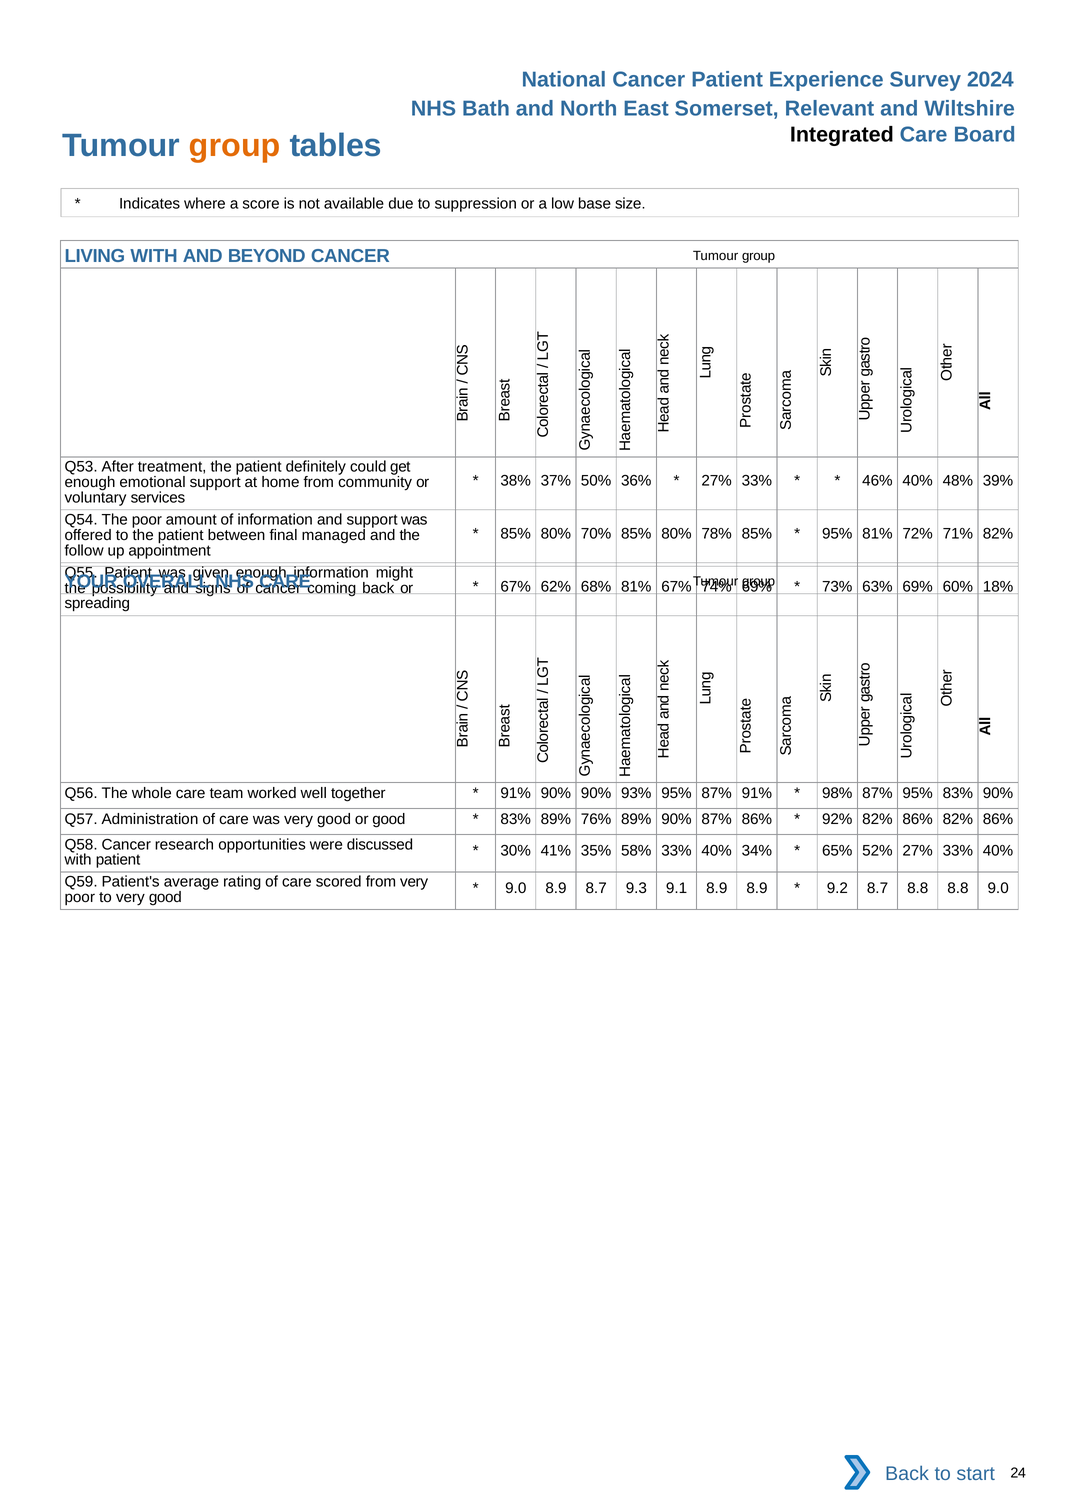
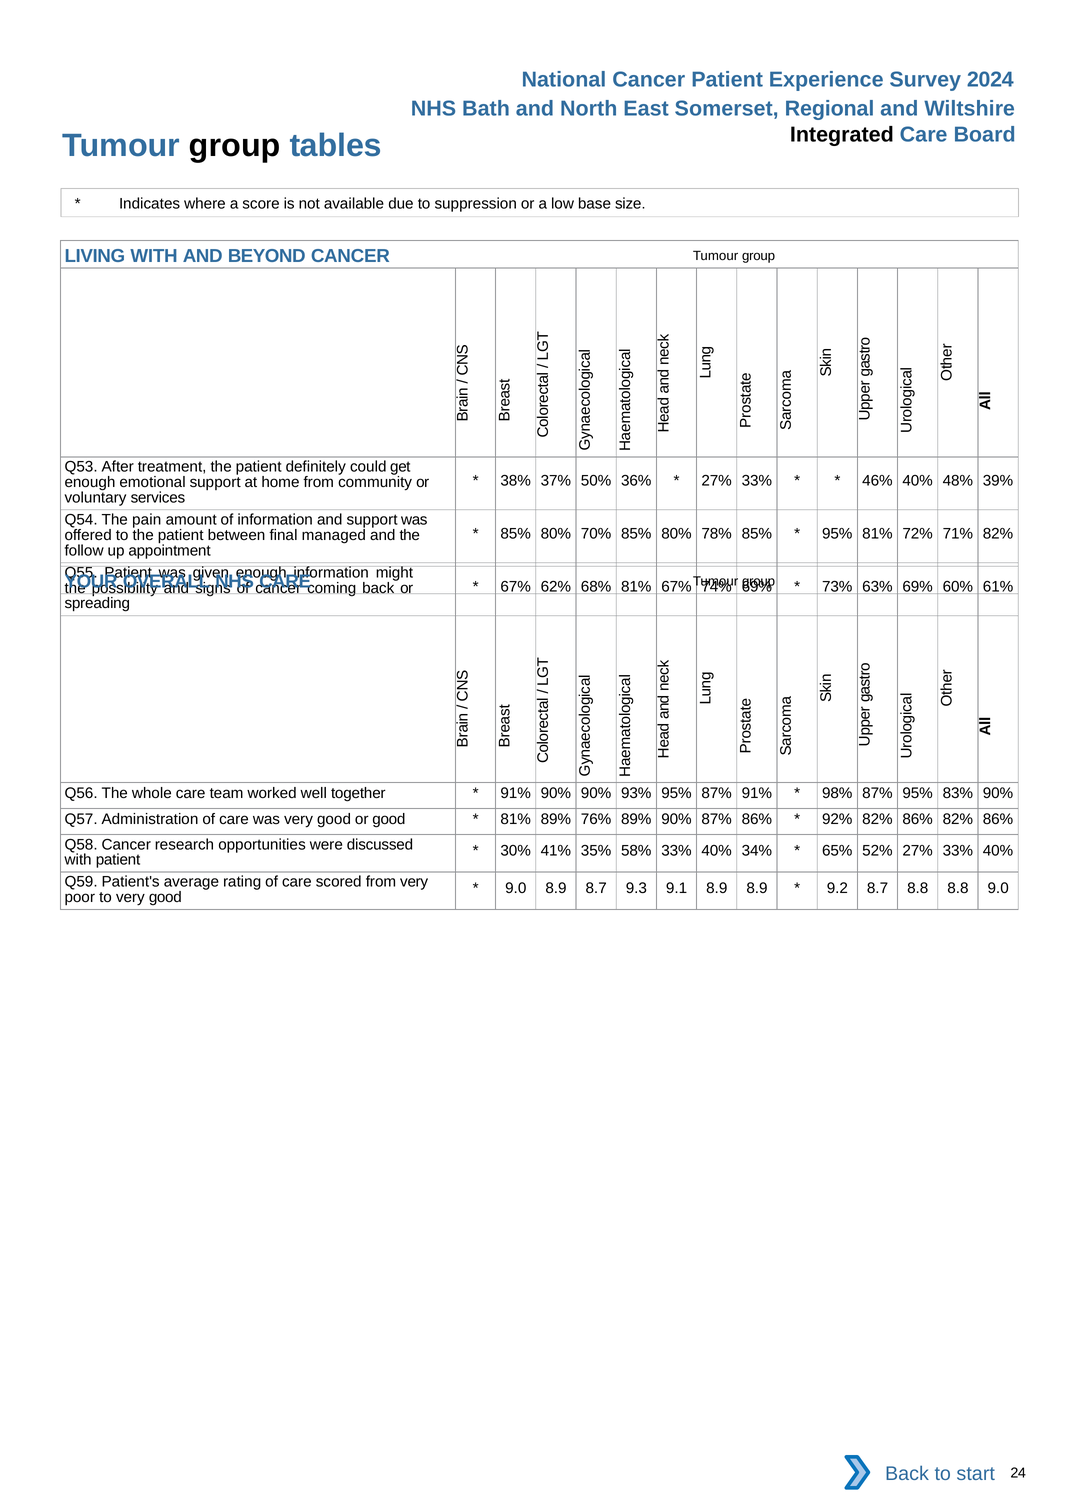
Relevant: Relevant -> Regional
group at (235, 146) colour: orange -> black
The poor: poor -> pain
18%: 18% -> 61%
83% at (516, 819): 83% -> 81%
